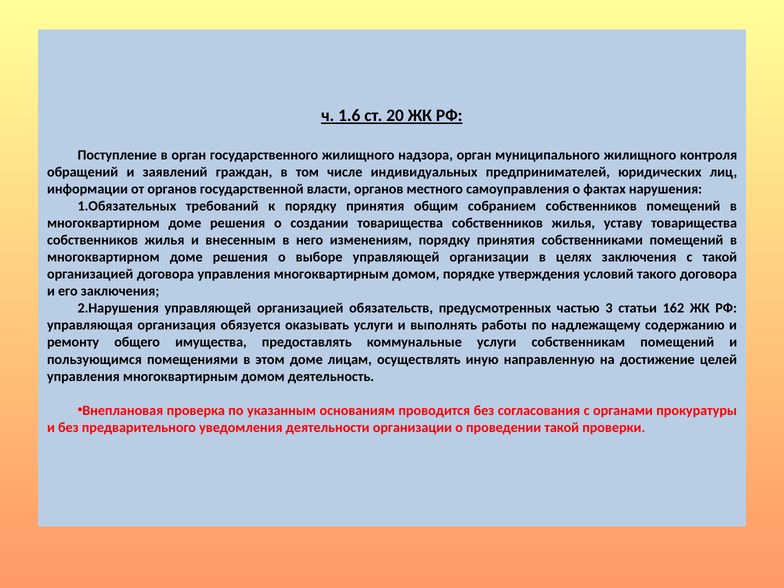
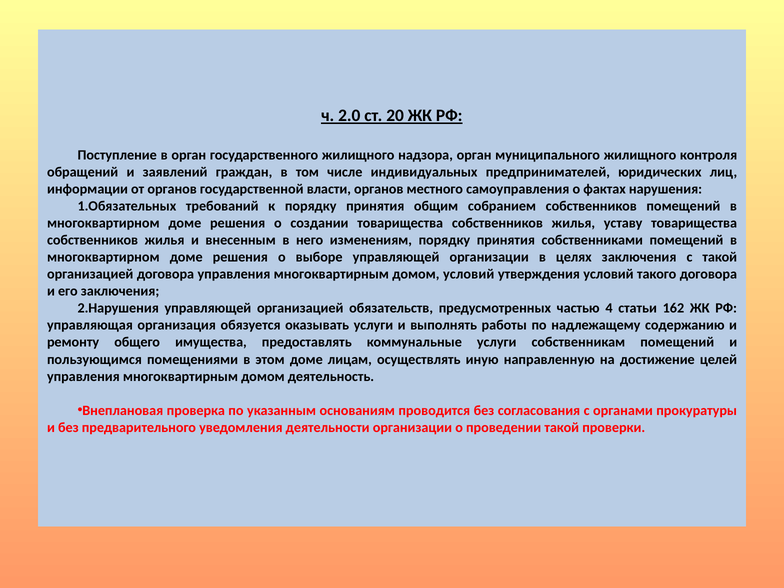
1.6: 1.6 -> 2.0
домом порядке: порядке -> условий
3: 3 -> 4
